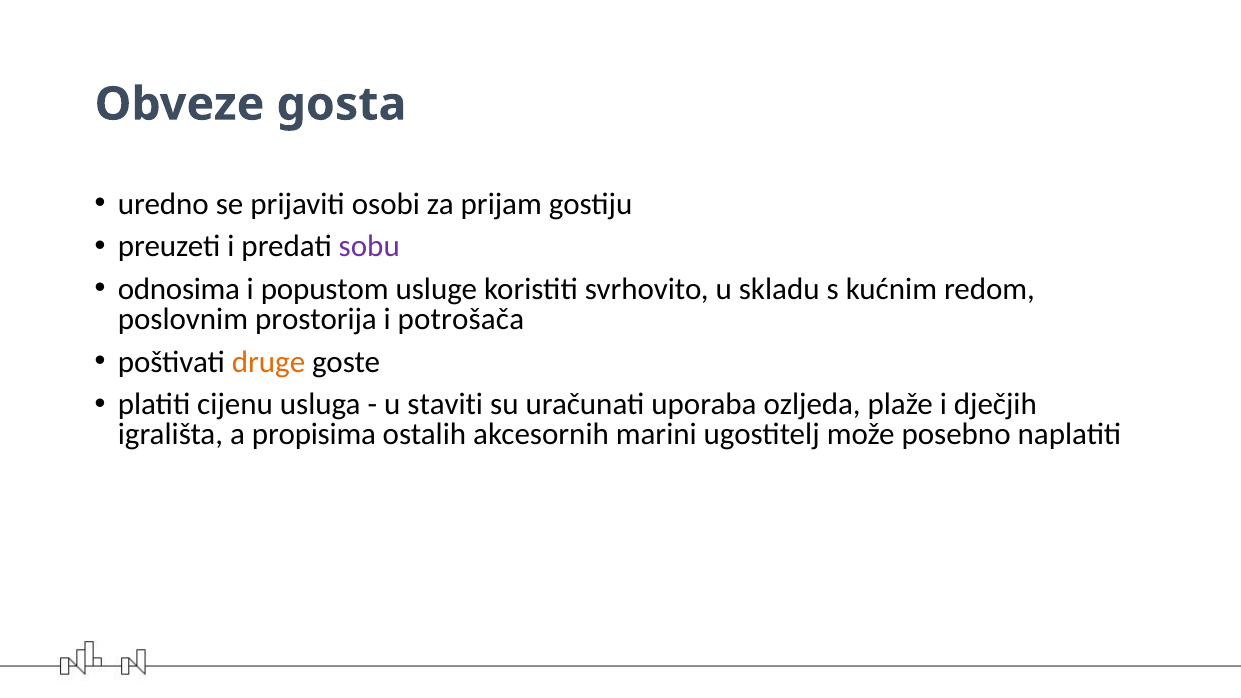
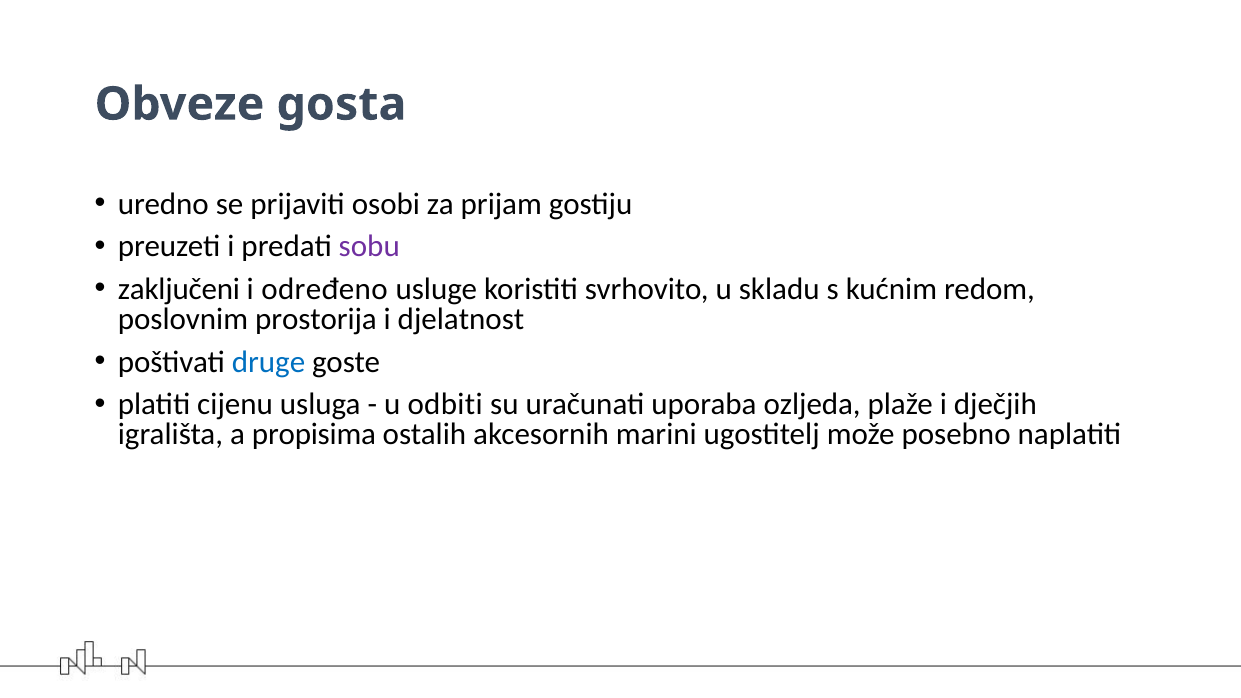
odnosima: odnosima -> zaključeni
popustom: popustom -> određeno
potrošača: potrošača -> djelatnost
druge colour: orange -> blue
staviti: staviti -> odbiti
